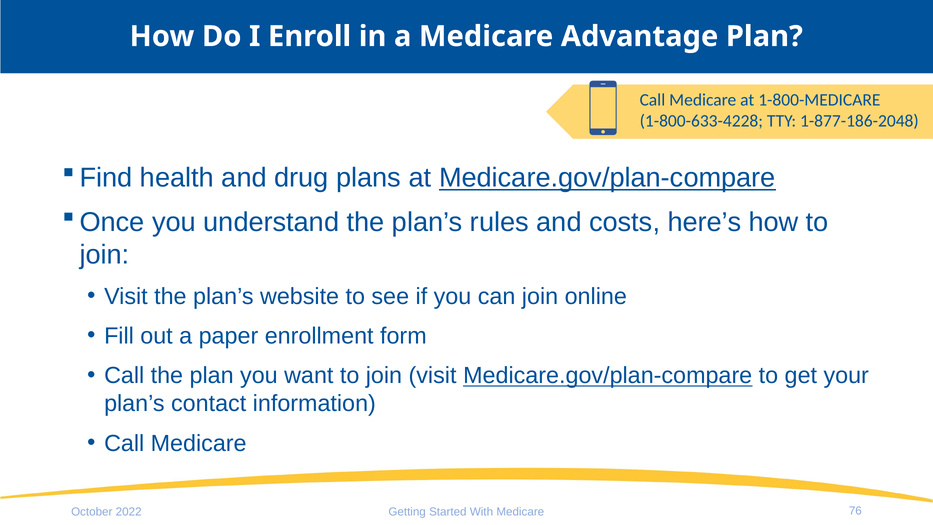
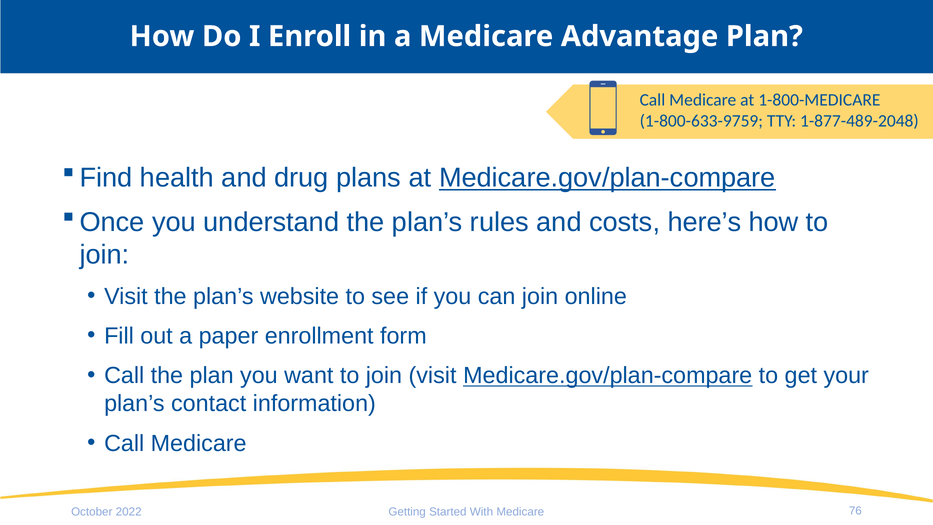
1-800-633-4228: 1-800-633-4228 -> 1-800-633-9759
1-877-186-2048: 1-877-186-2048 -> 1-877-489-2048
